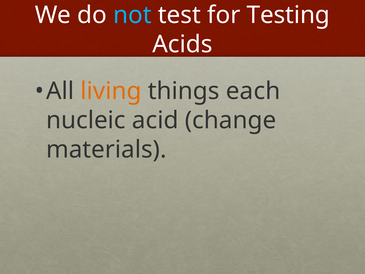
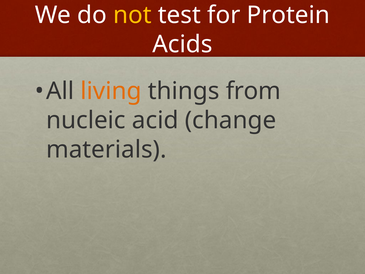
not colour: light blue -> yellow
Testing: Testing -> Protein
each: each -> from
